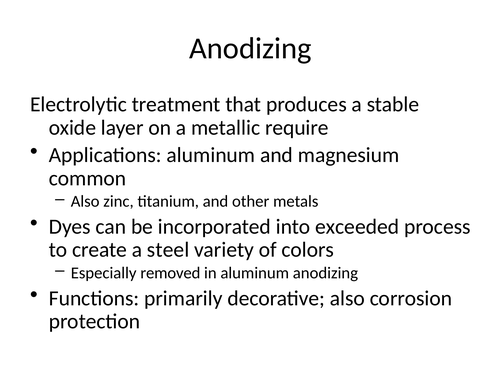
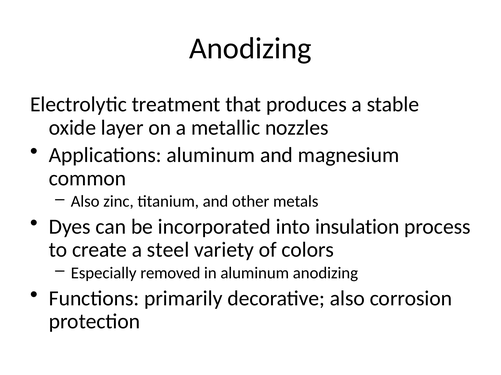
require: require -> nozzles
exceeded: exceeded -> insulation
